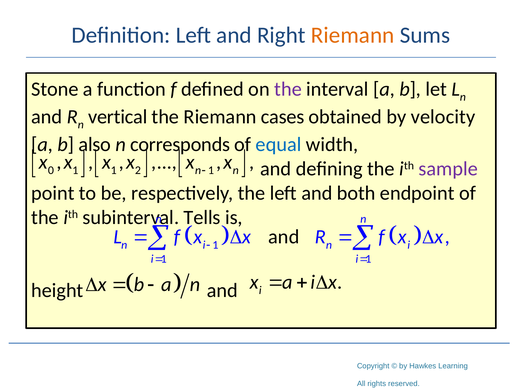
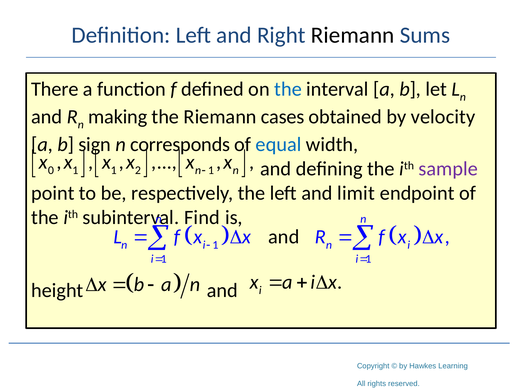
Riemann at (353, 35) colour: orange -> black
Stone: Stone -> There
the at (288, 89) colour: purple -> blue
vertical: vertical -> making
also: also -> sign
both: both -> limit
Tells: Tells -> Find
